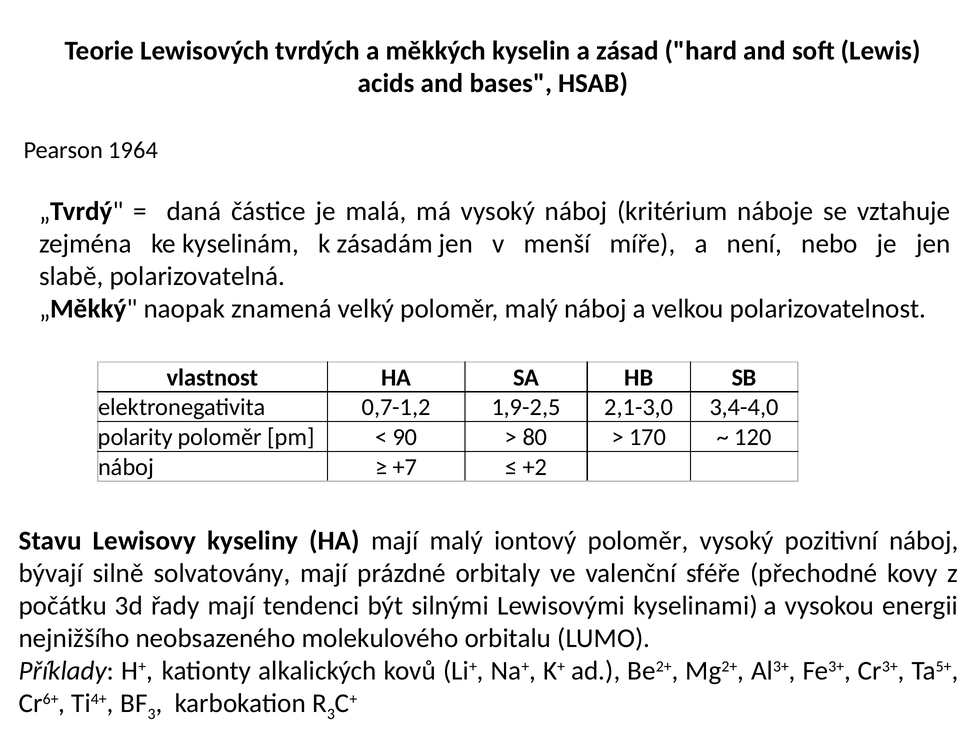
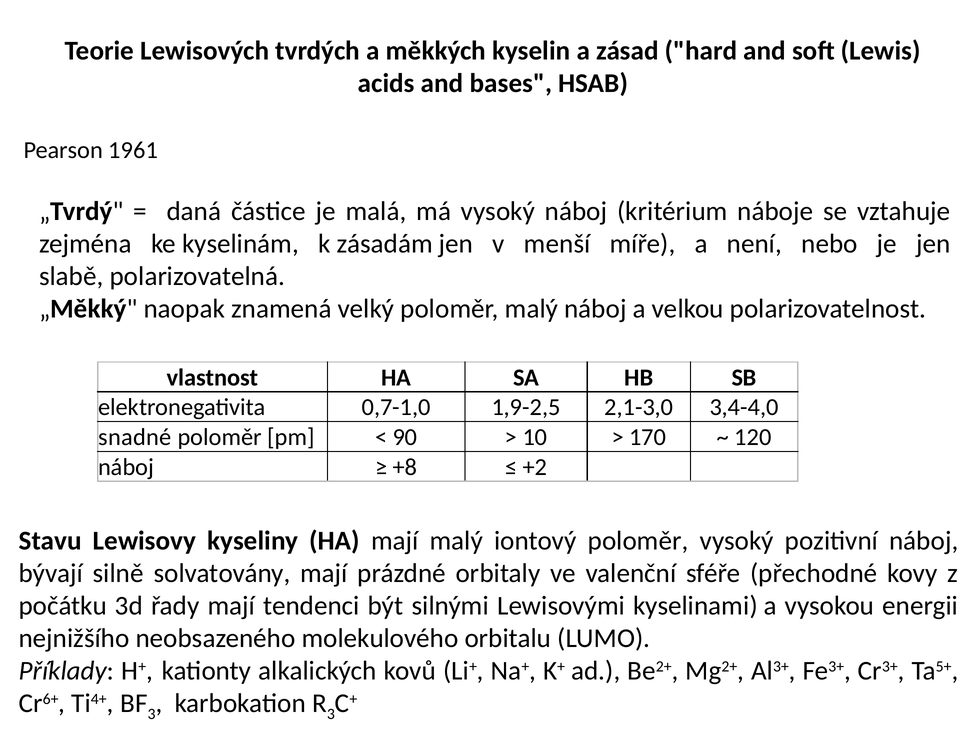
1964: 1964 -> 1961
0,7-1,2: 0,7-1,2 -> 0,7-1,0
polarity: polarity -> snadné
80: 80 -> 10
+7: +7 -> +8
